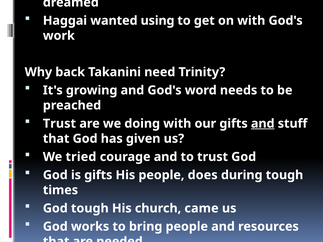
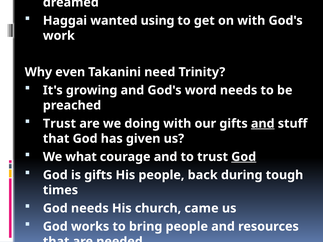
Why back: back -> even
We tried: tried -> what
God at (244, 157) underline: none -> present
people does: does -> back
God tough: tough -> needs
